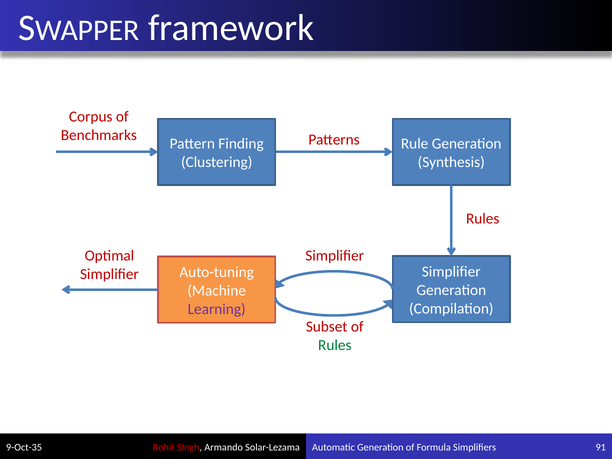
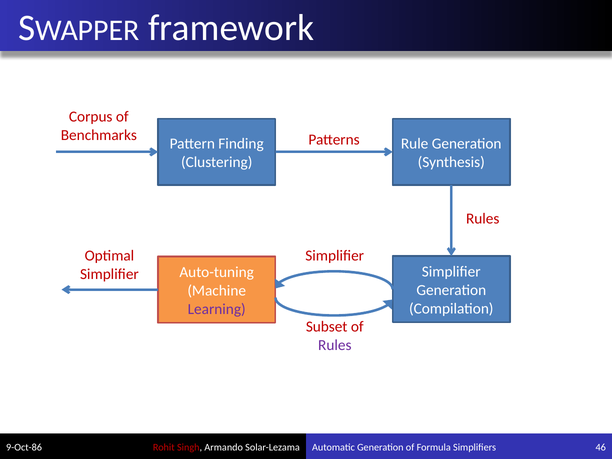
Rules at (335, 345) colour: green -> purple
91: 91 -> 46
9-Oct-35: 9-Oct-35 -> 9-Oct-86
